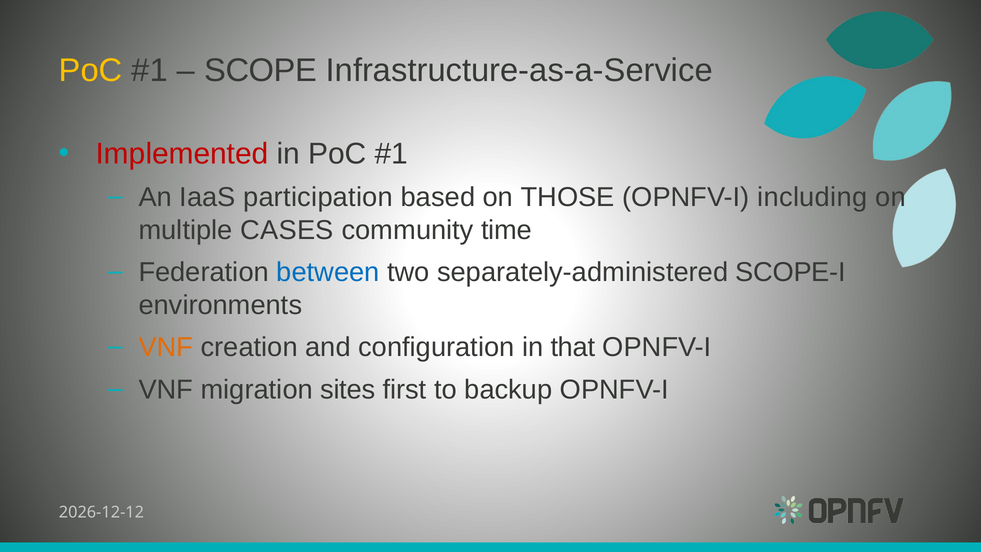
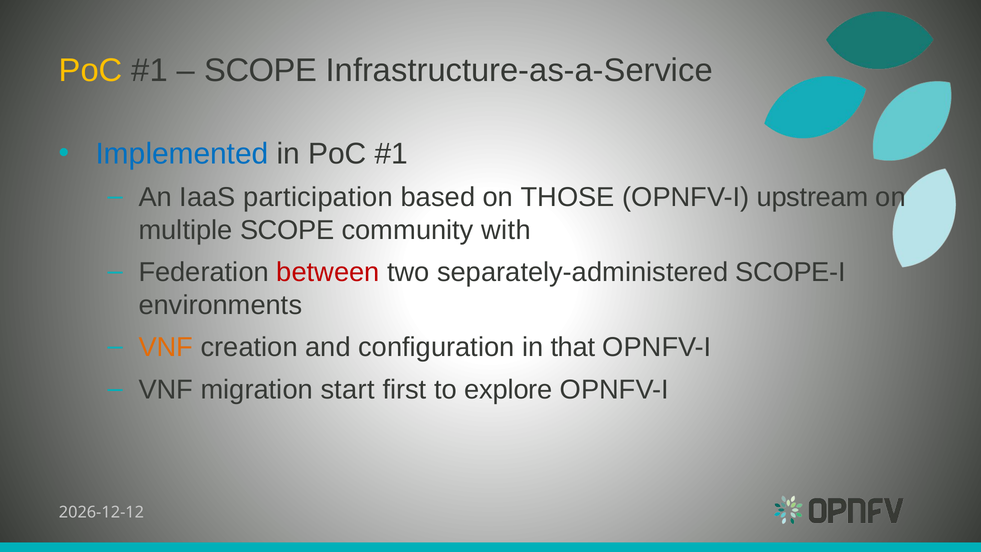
Implemented colour: red -> blue
including: including -> upstream
multiple CASES: CASES -> SCOPE
time: time -> with
between colour: blue -> red
sites: sites -> start
backup: backup -> explore
